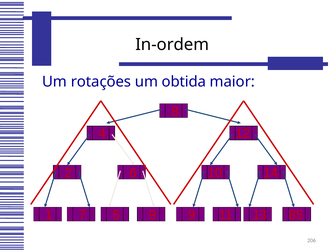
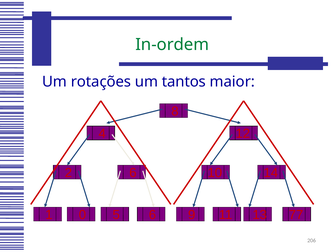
In-ordem colour: black -> green
obtida: obtida -> tantos
7: 7 -> 0
5 9: 9 -> 6
85: 85 -> 77
